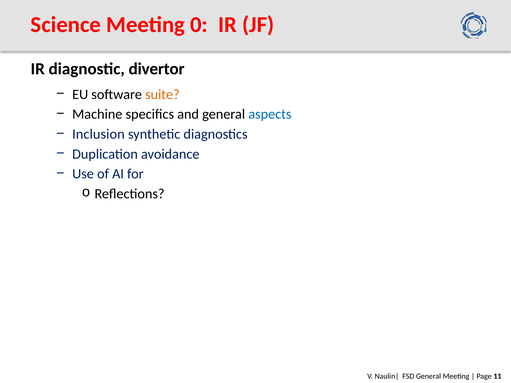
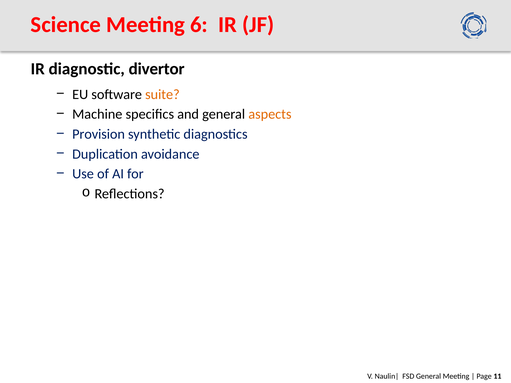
0: 0 -> 6
aspects colour: blue -> orange
Inclusion: Inclusion -> Provision
